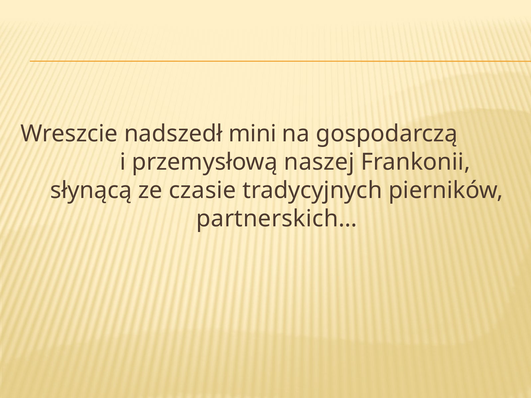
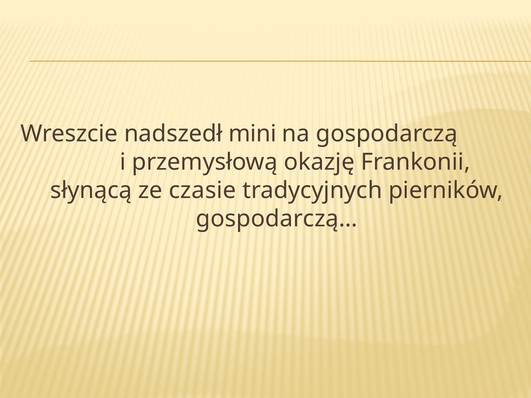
naszej: naszej -> okazję
partnerskich…: partnerskich… -> gospodarczą…
